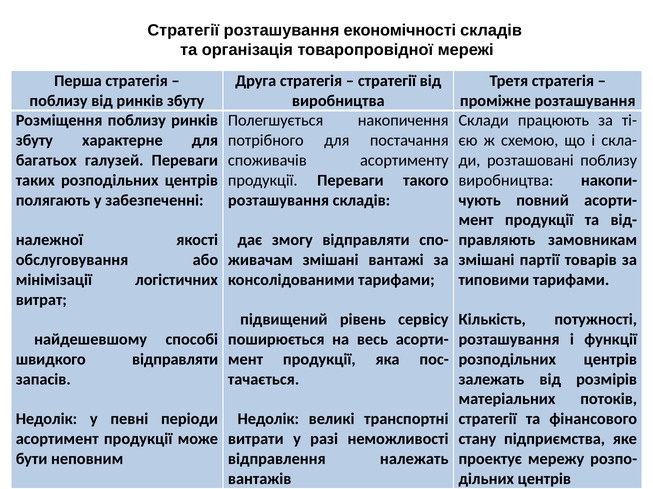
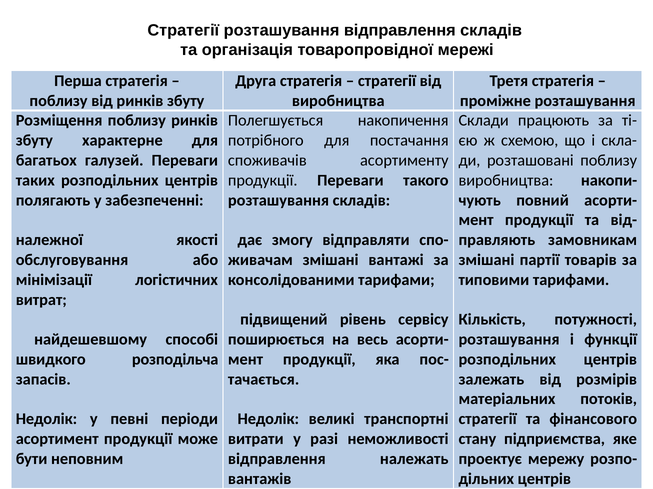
розташування економічності: економічності -> відправлення
швидкого відправляти: відправляти -> розподільча
